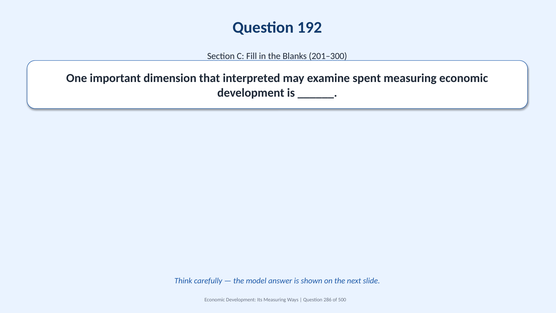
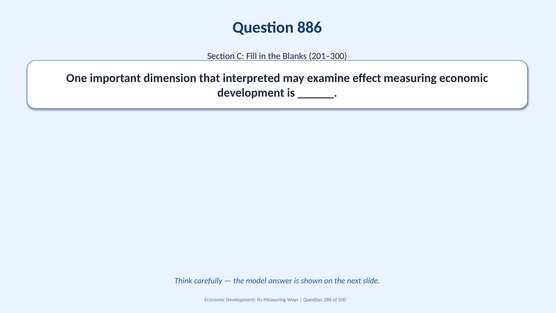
192: 192 -> 886
spent: spent -> effect
